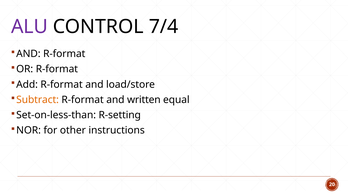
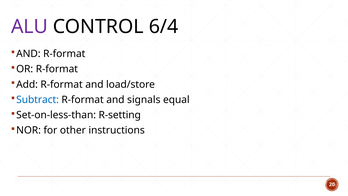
7/4: 7/4 -> 6/4
Subtract colour: orange -> blue
written: written -> signals
